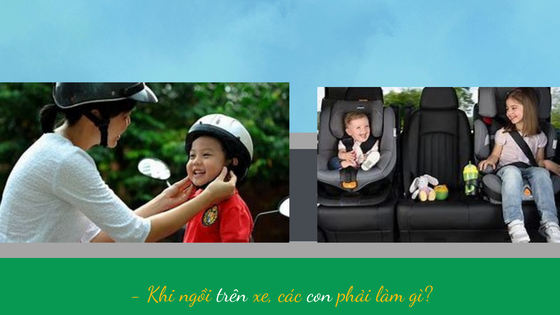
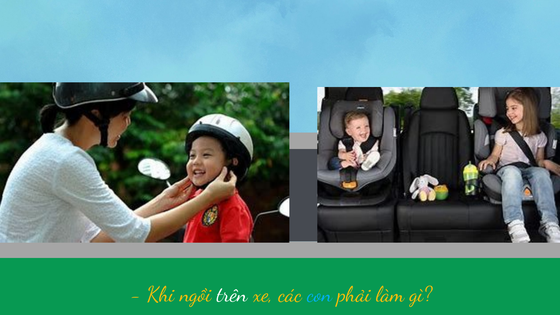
con colour: white -> light blue
